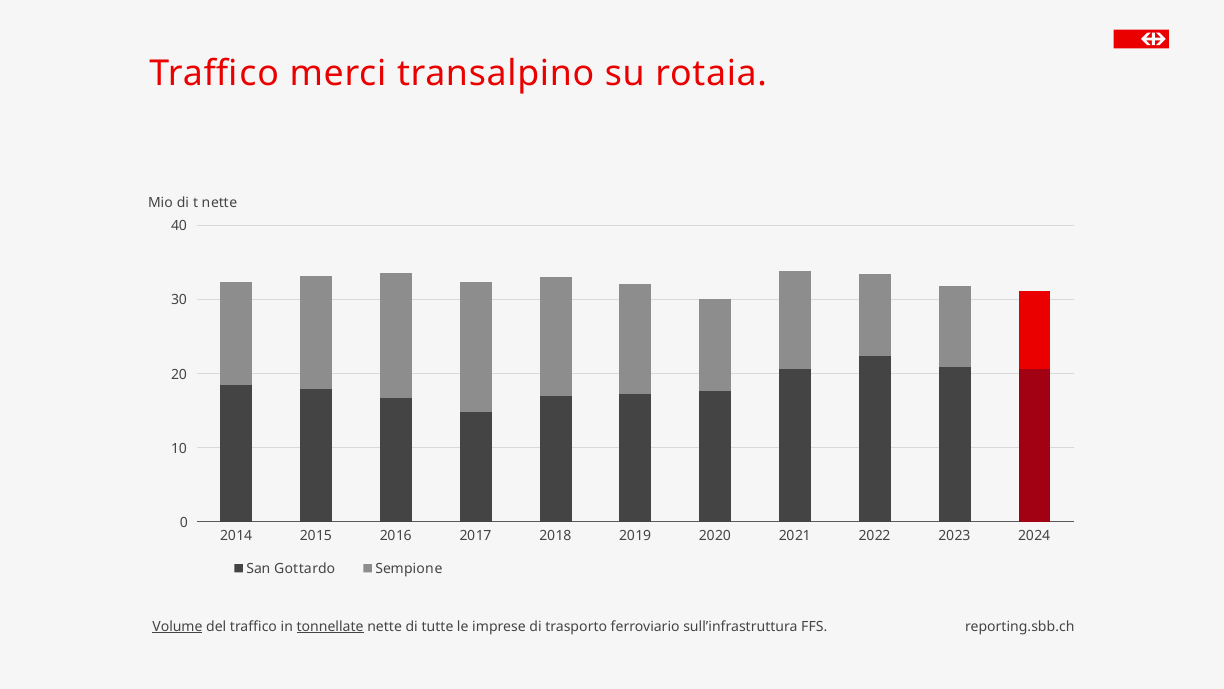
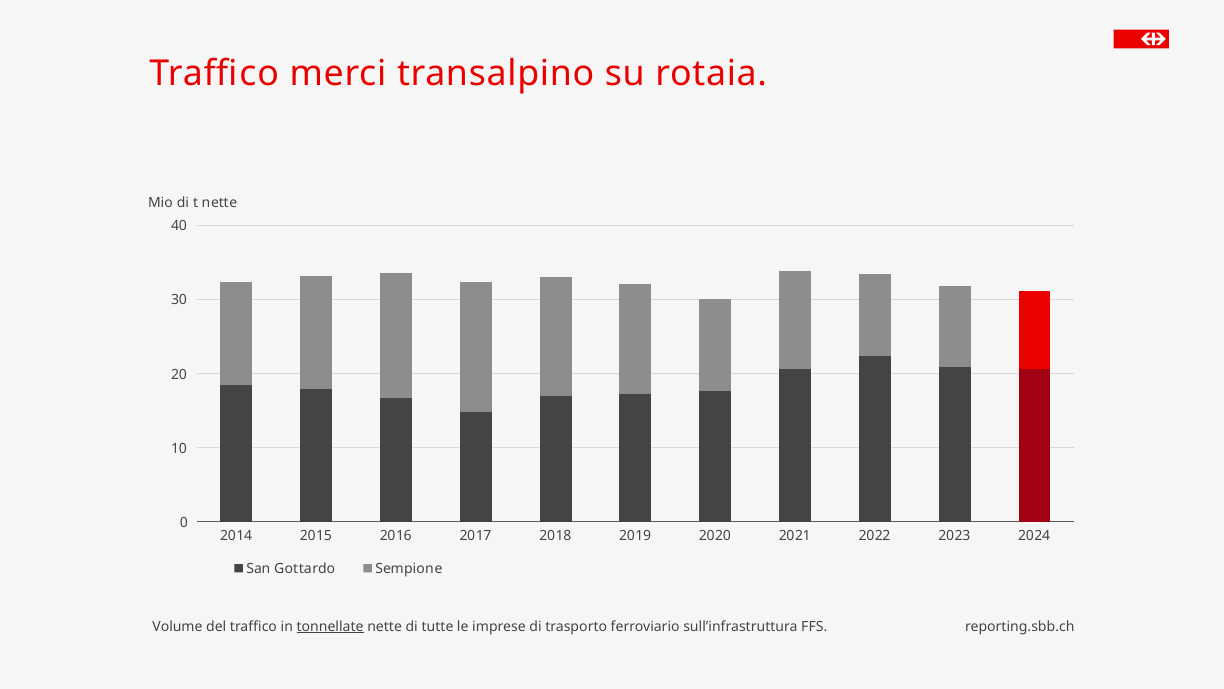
Volume underline: present -> none
